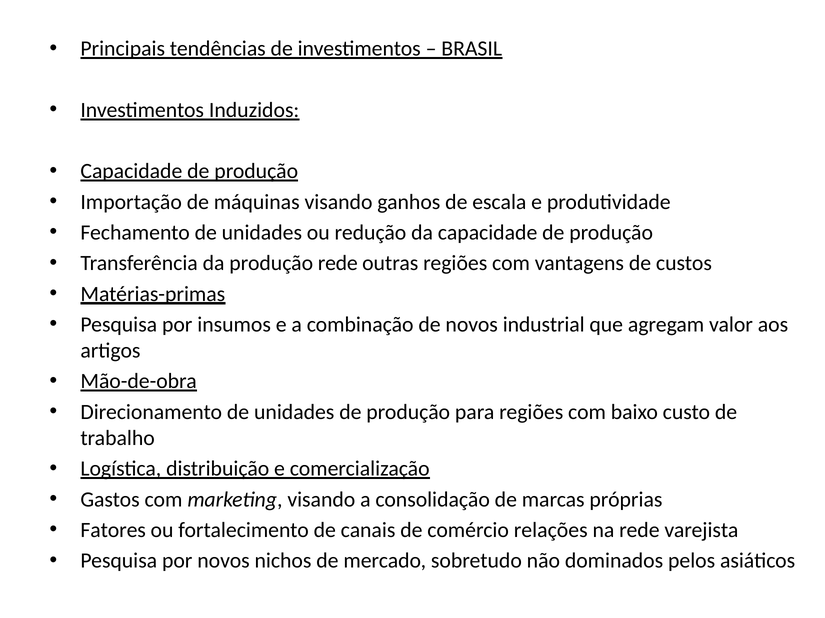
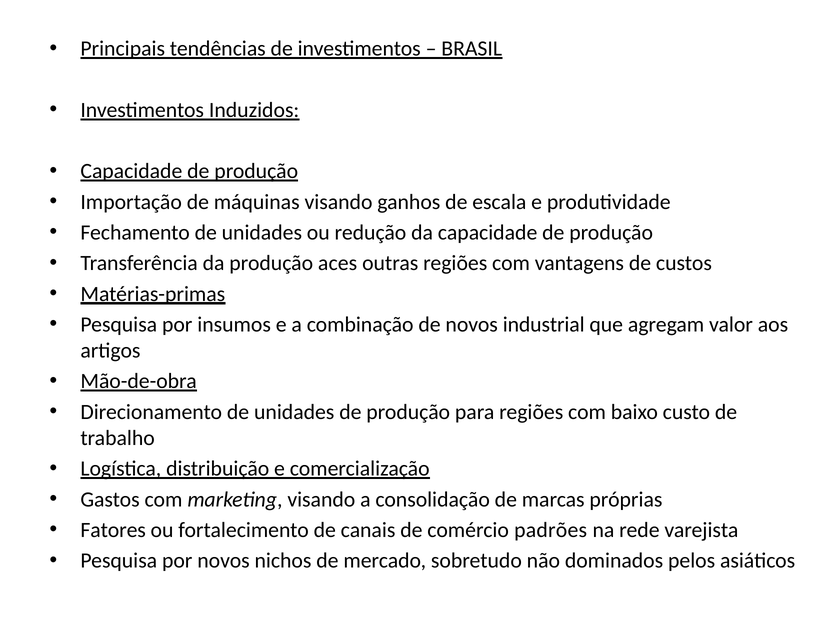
produção rede: rede -> aces
relações: relações -> padrões
